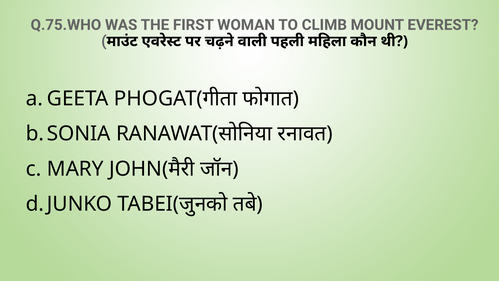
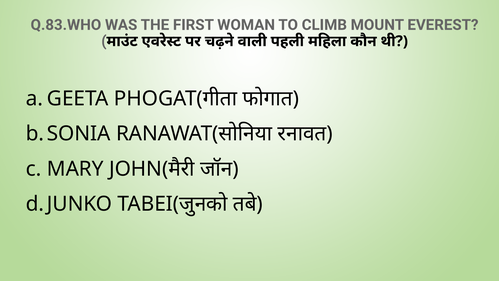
Q.75.WHO: Q.75.WHO -> Q.83.WHO
